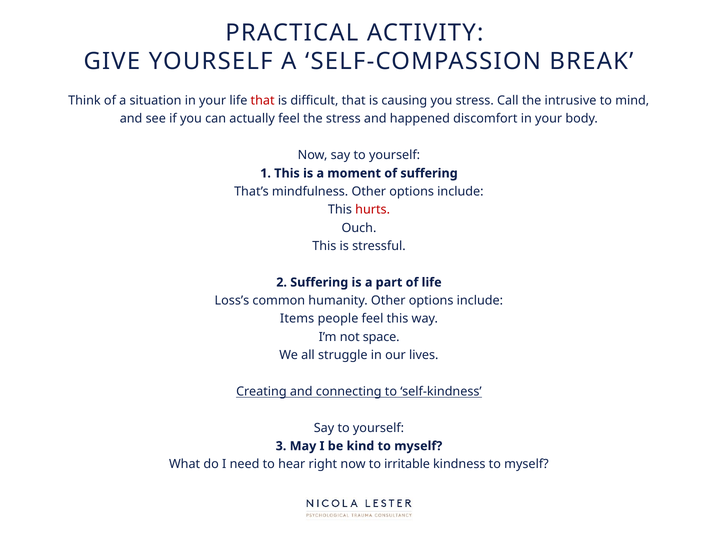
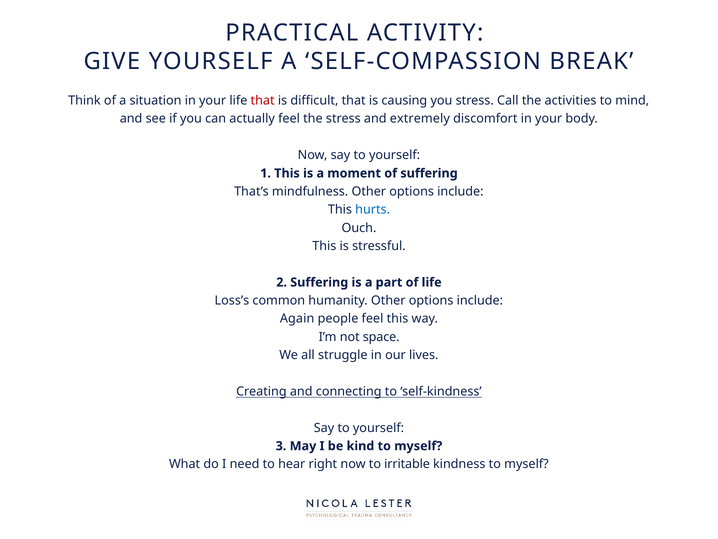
intrusive: intrusive -> activities
happened: happened -> extremely
hurts colour: red -> blue
Items: Items -> Again
